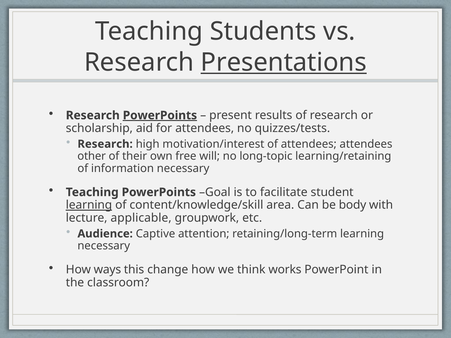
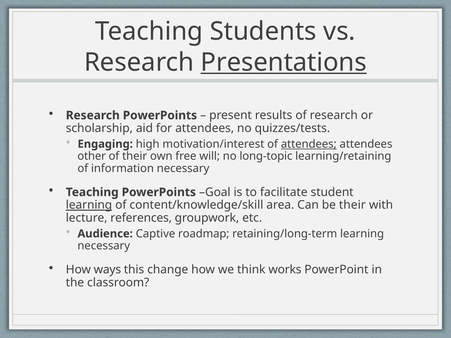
PowerPoints at (160, 115) underline: present -> none
Research at (105, 144): Research -> Engaging
attendees at (309, 144) underline: none -> present
be body: body -> their
applicable: applicable -> references
attention: attention -> roadmap
